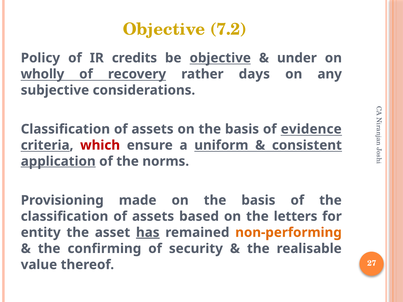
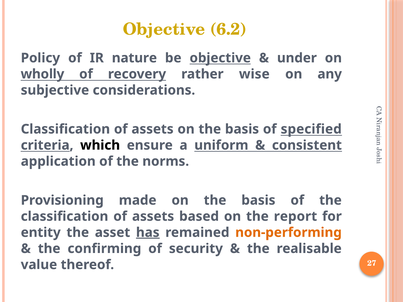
7.2: 7.2 -> 6.2
credits: credits -> nature
days: days -> wise
evidence: evidence -> specified
which colour: red -> black
application underline: present -> none
letters: letters -> report
